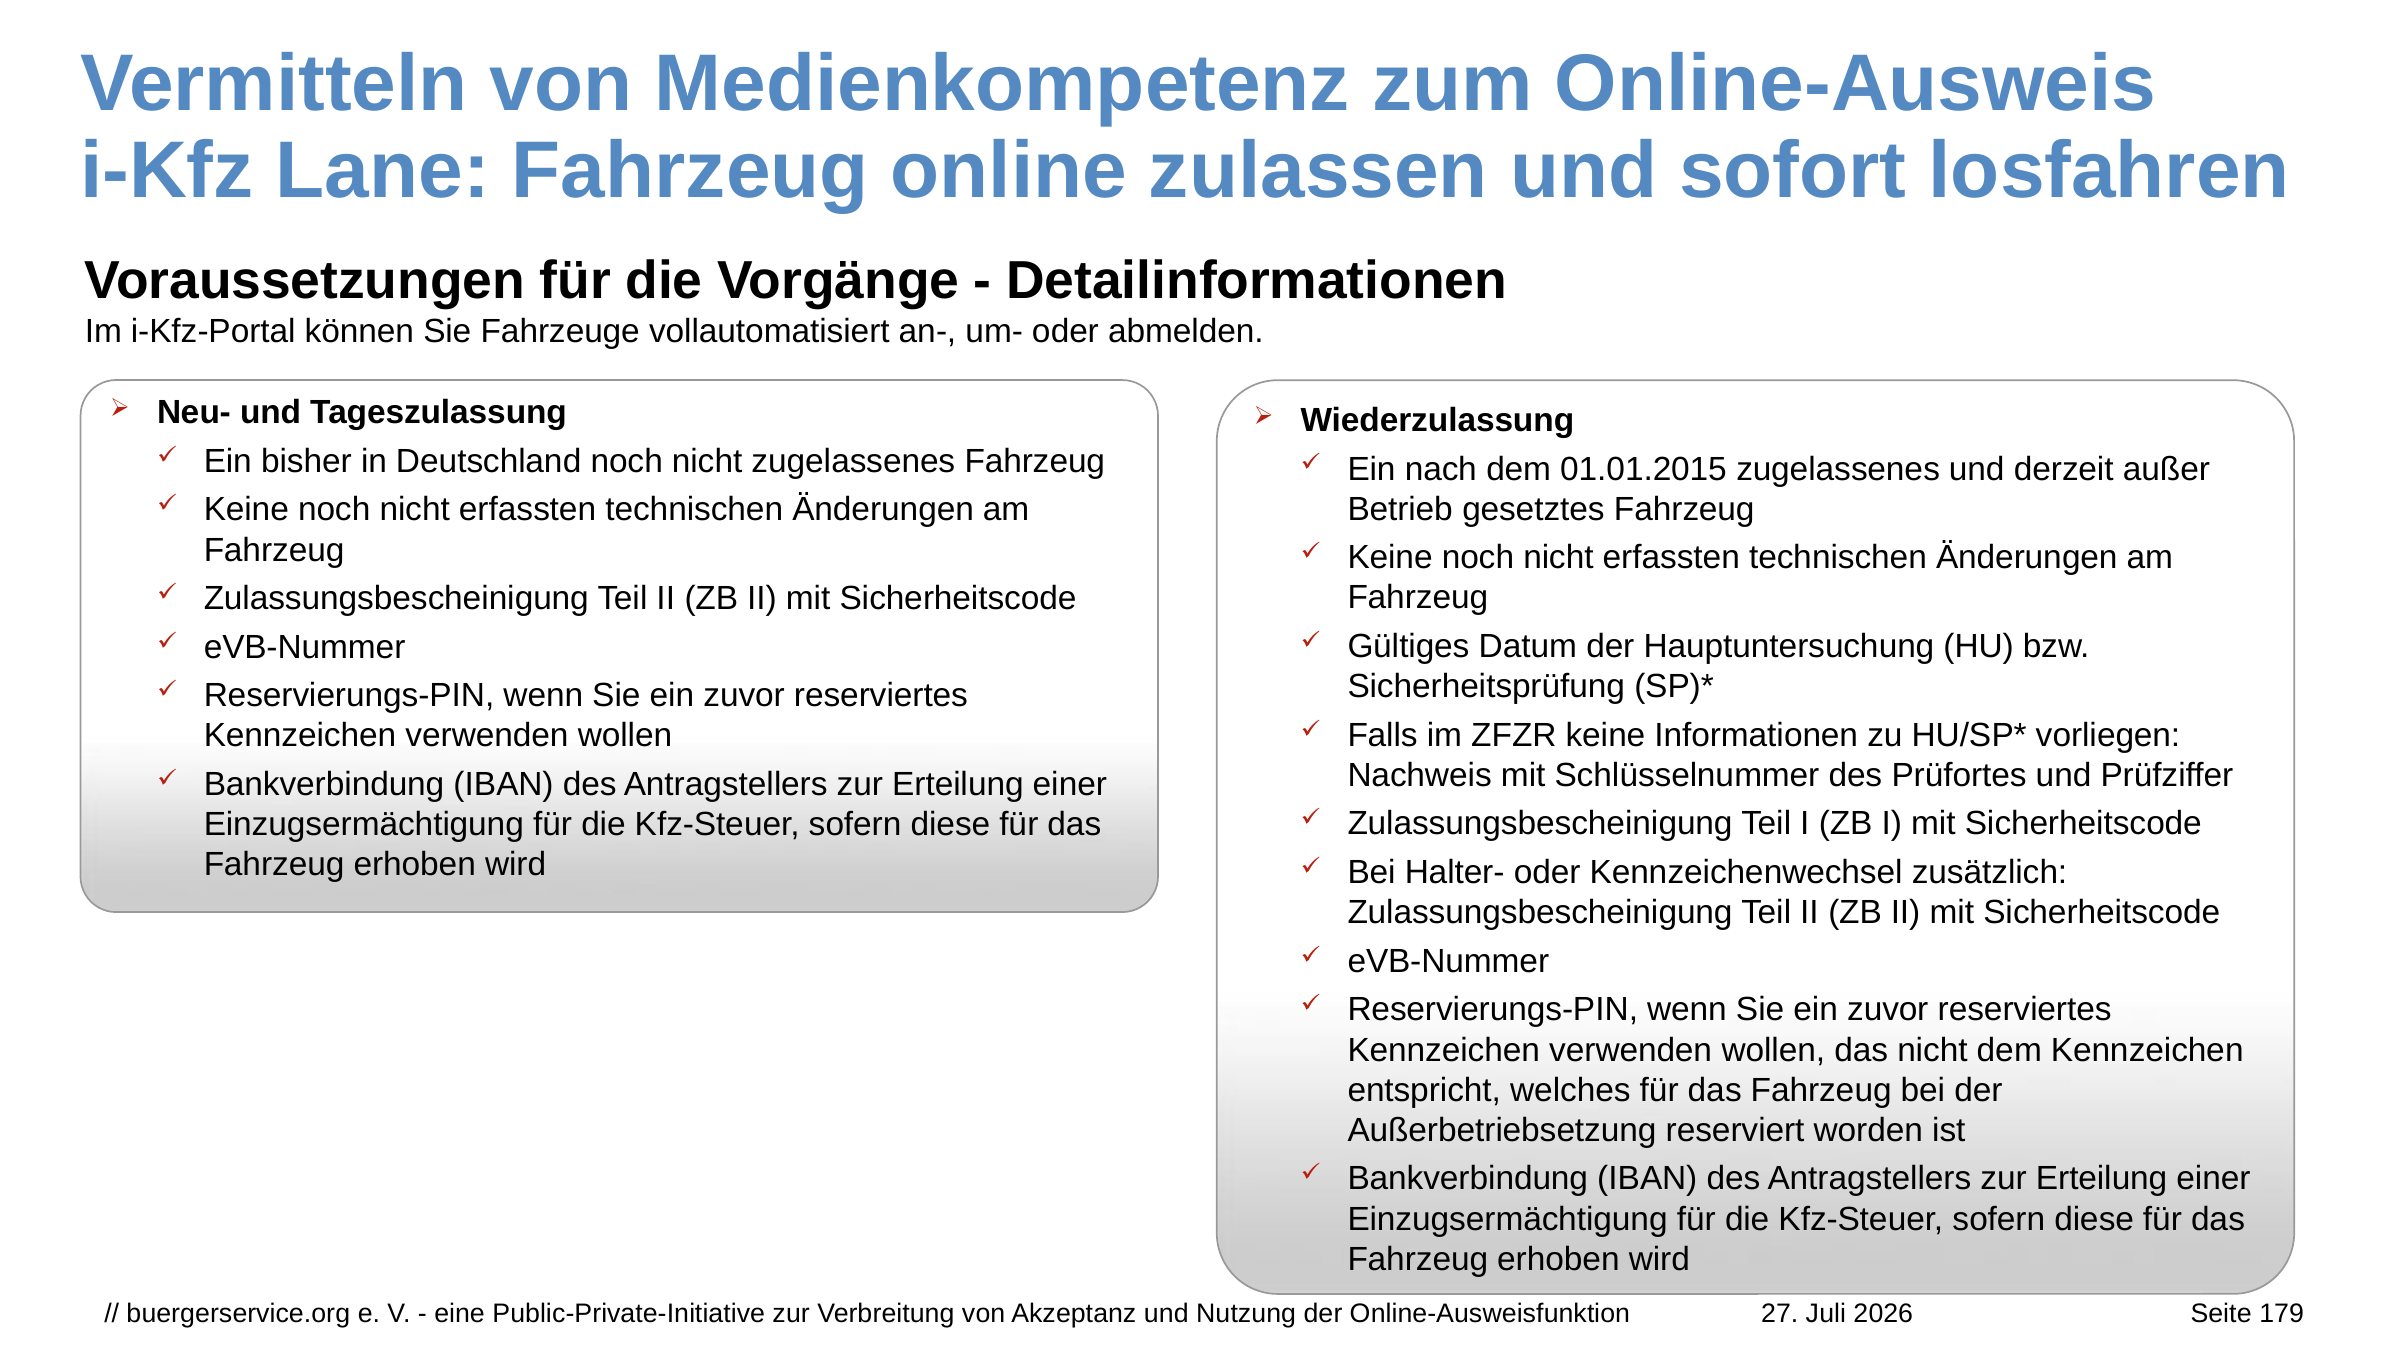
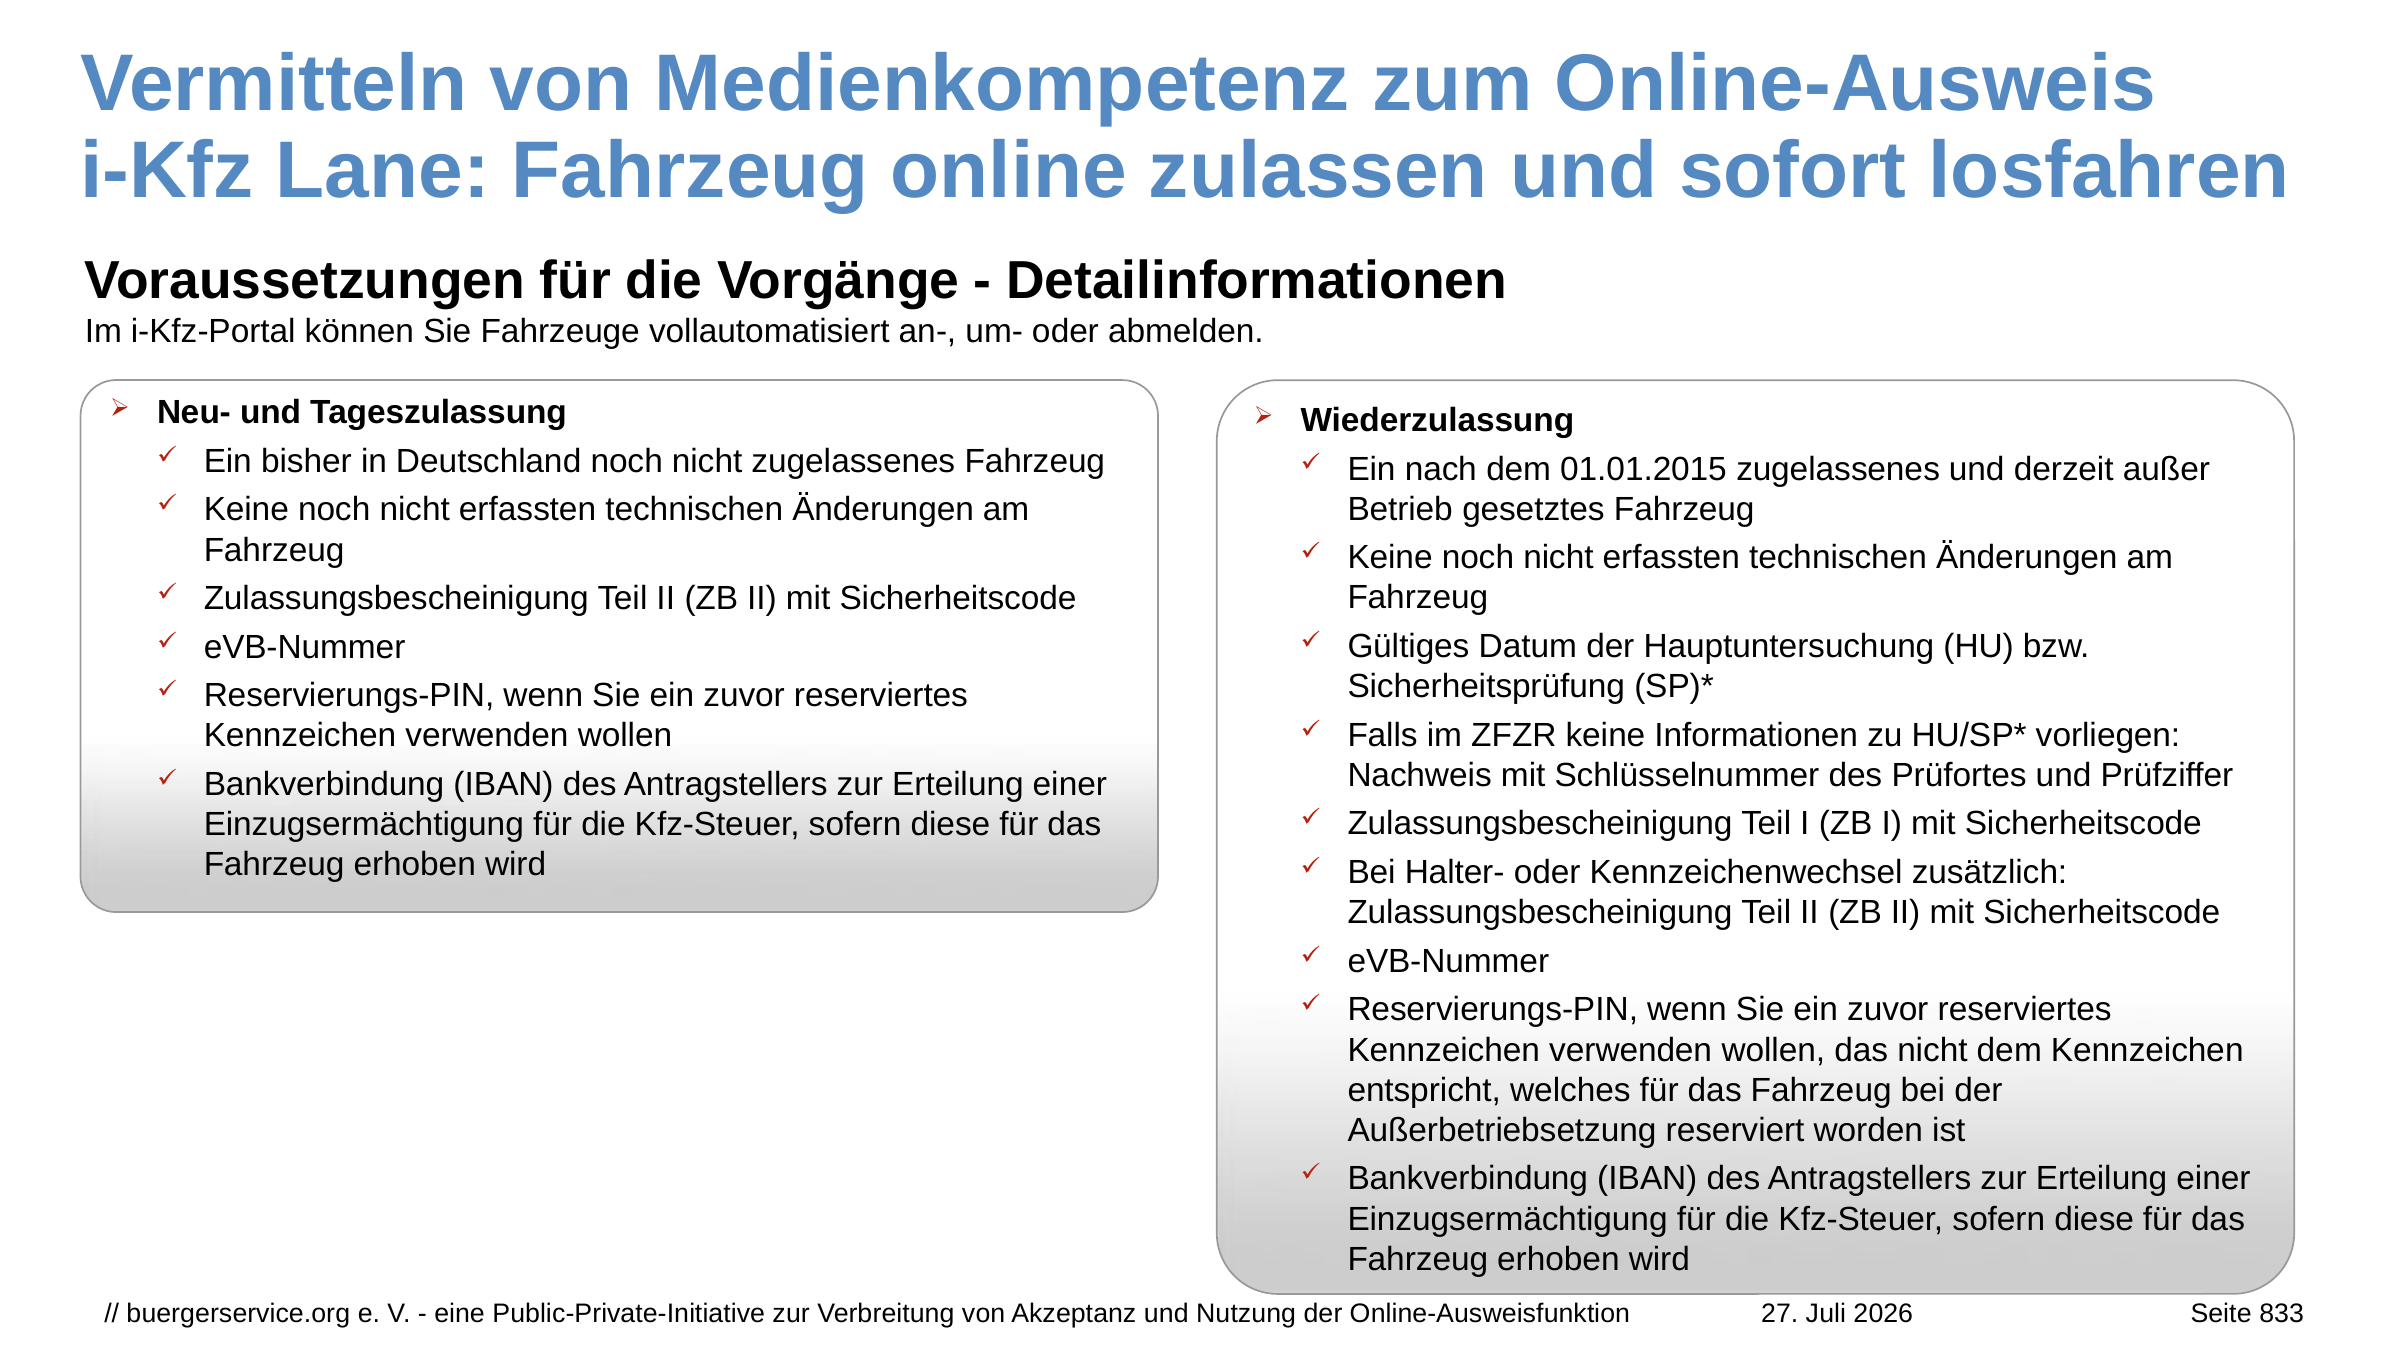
179: 179 -> 833
